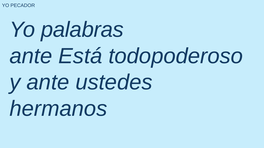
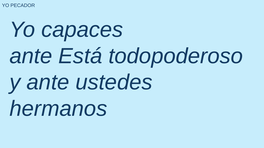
palabras: palabras -> capaces
